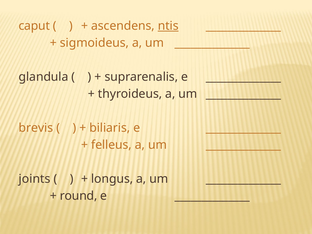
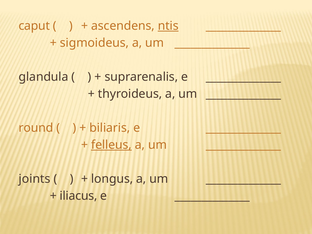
brevis: brevis -> round
felleus underline: none -> present
round: round -> iliacus
